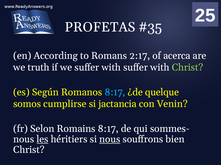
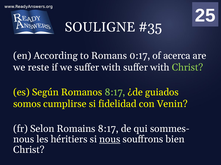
PROFETAS: PROFETAS -> SOULIGNE
2:17: 2:17 -> 0:17
truth: truth -> reste
8:17 at (115, 93) colour: light blue -> light green
quelque: quelque -> guiados
jactancia: jactancia -> fidelidad
les underline: present -> none
